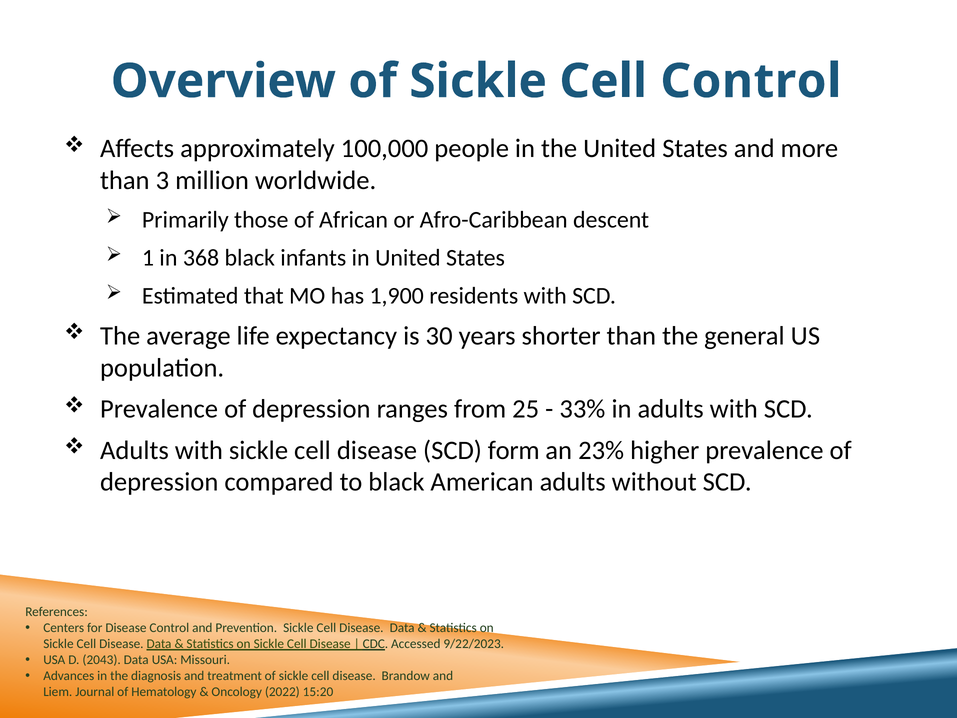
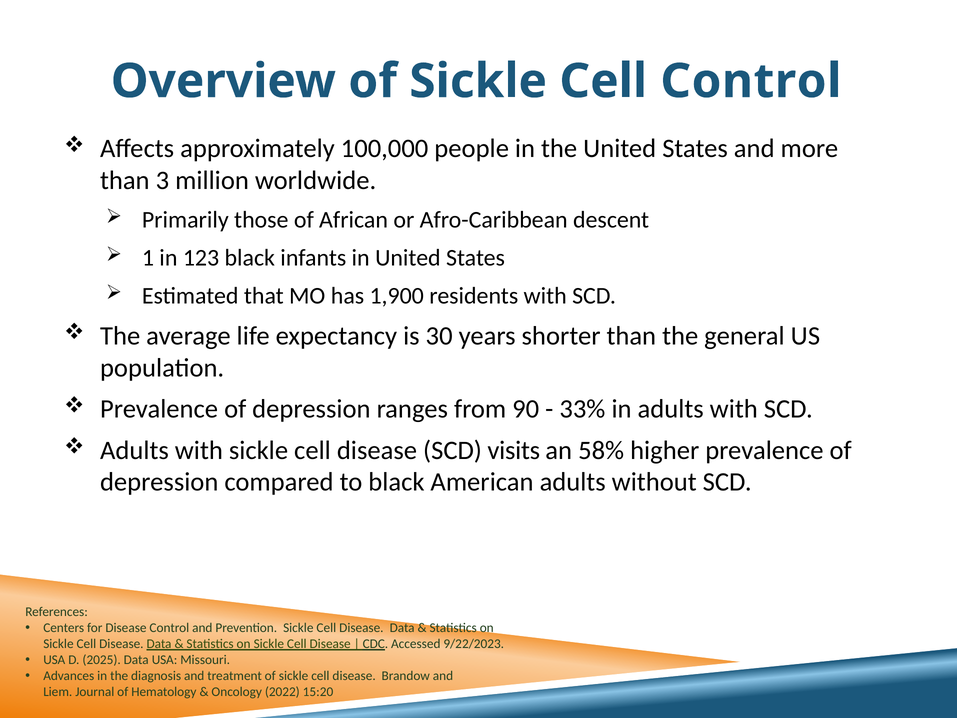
368: 368 -> 123
25: 25 -> 90
form: form -> visits
23%: 23% -> 58%
2043: 2043 -> 2025
